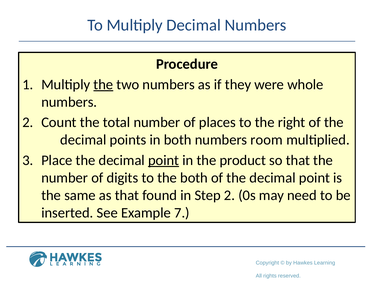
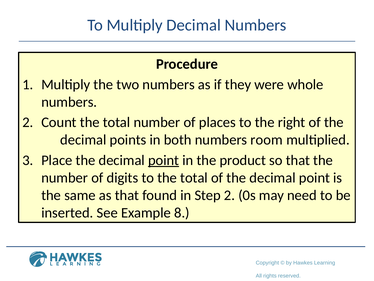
the at (103, 84) underline: present -> none
to the both: both -> total
7: 7 -> 8
